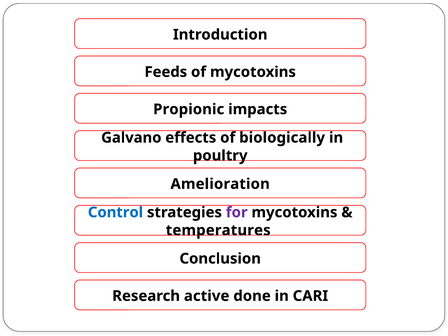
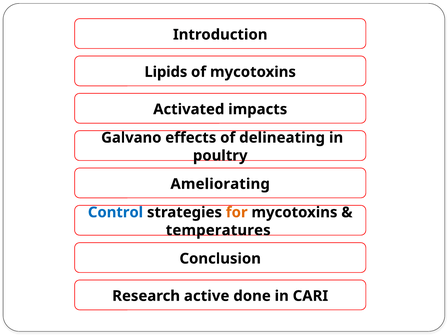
Feeds: Feeds -> Lipids
Propionic: Propionic -> Activated
biologically: biologically -> delineating
Amelioration: Amelioration -> Ameliorating
for colour: purple -> orange
